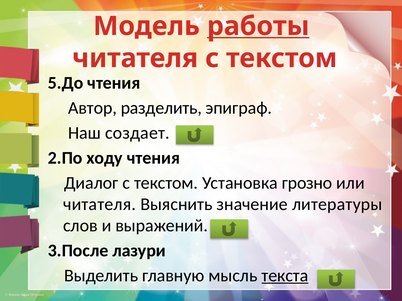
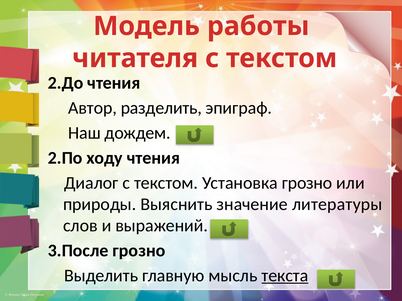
работы underline: present -> none
5.До: 5.До -> 2.До
создает: создает -> дождем
читателя at (100, 205): читателя -> природы
3.После лазури: лазури -> грозно
